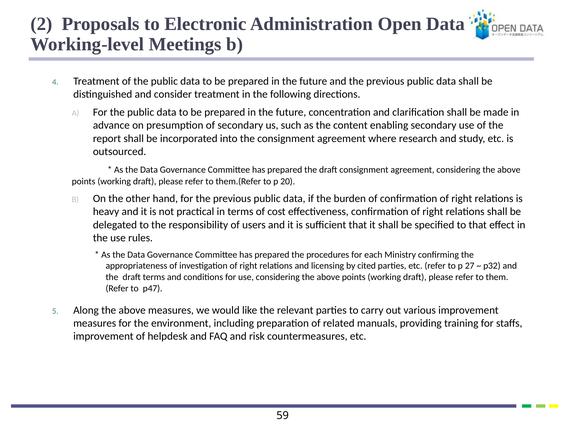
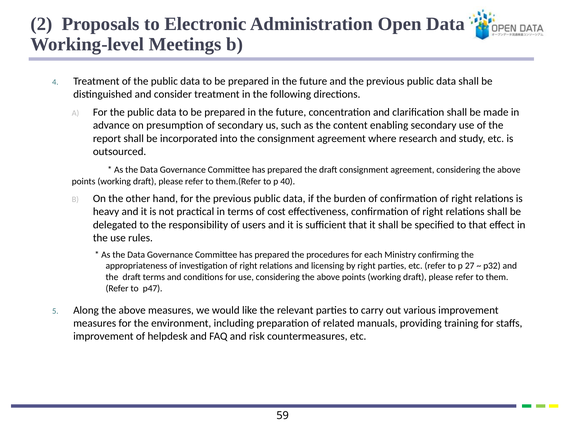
20: 20 -> 40
by cited: cited -> right
